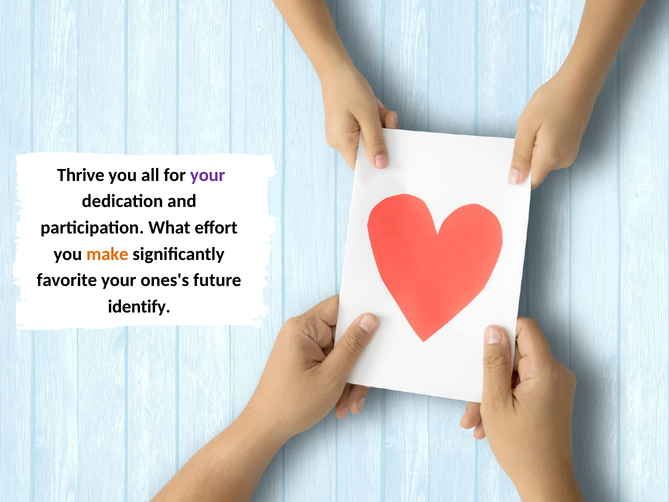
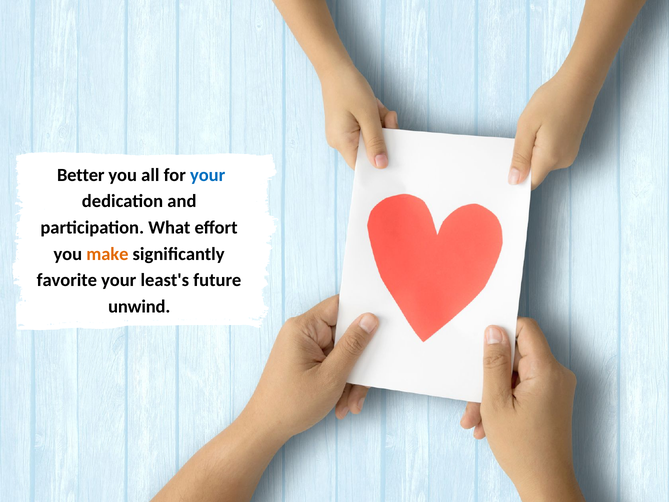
Thrive: Thrive -> Better
your at (208, 175) colour: purple -> blue
ones's: ones's -> least's
identify: identify -> unwind
